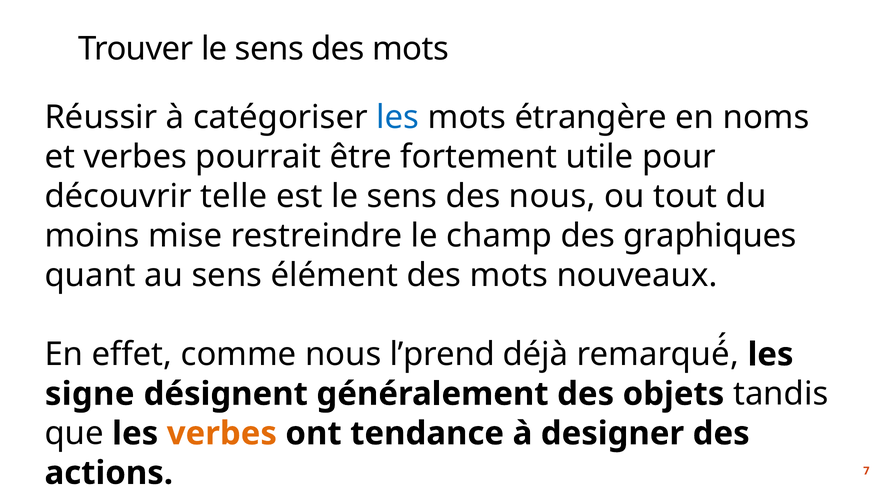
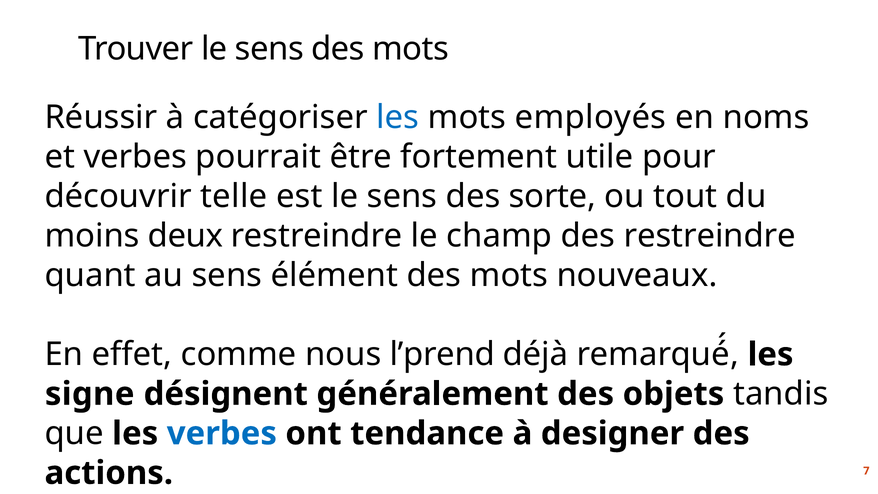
étrangère: étrangère -> employés
des nous: nous -> sorte
mise: mise -> deux
des graphiques: graphiques -> restreindre
verbes at (222, 433) colour: orange -> blue
